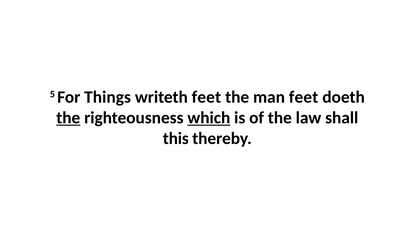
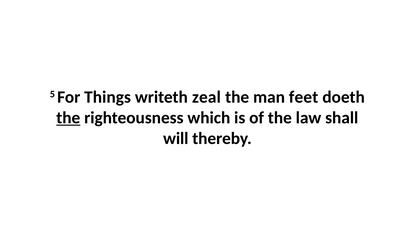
writeth feet: feet -> zeal
which underline: present -> none
this: this -> will
